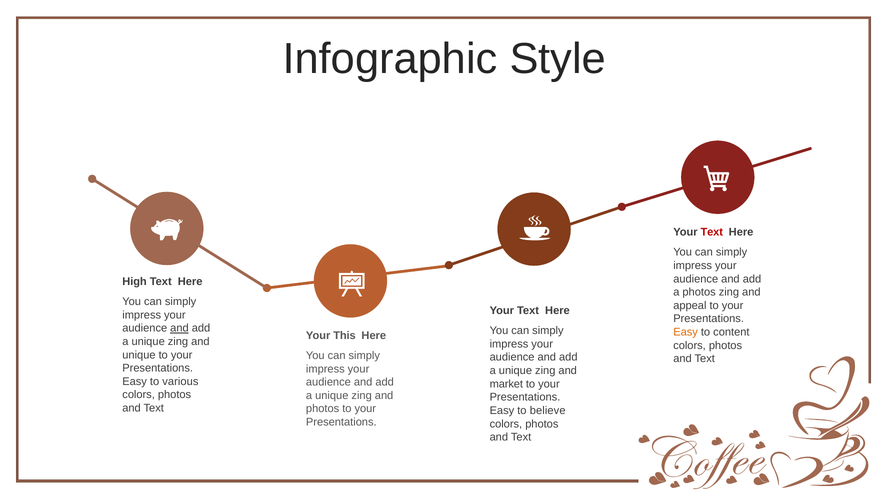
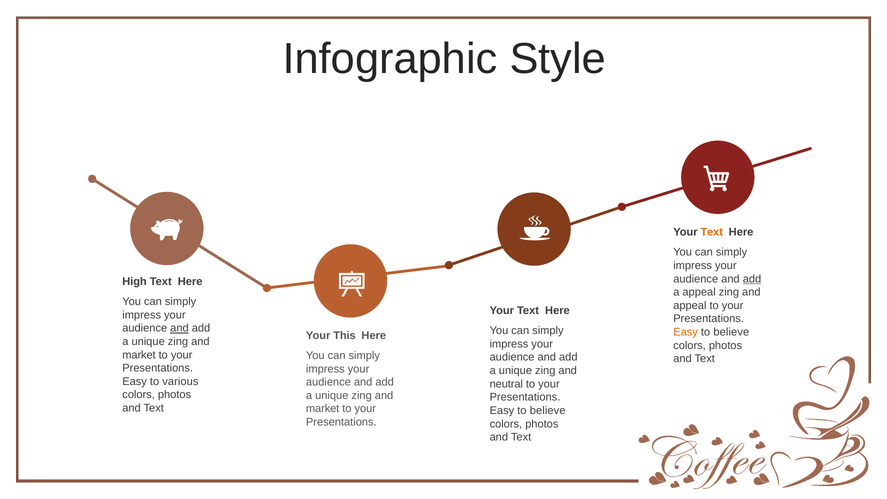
Text at (712, 232) colour: red -> orange
add at (752, 279) underline: none -> present
a photos: photos -> appeal
content at (731, 332): content -> believe
unique at (139, 355): unique -> market
market: market -> neutral
photos at (323, 409): photos -> market
